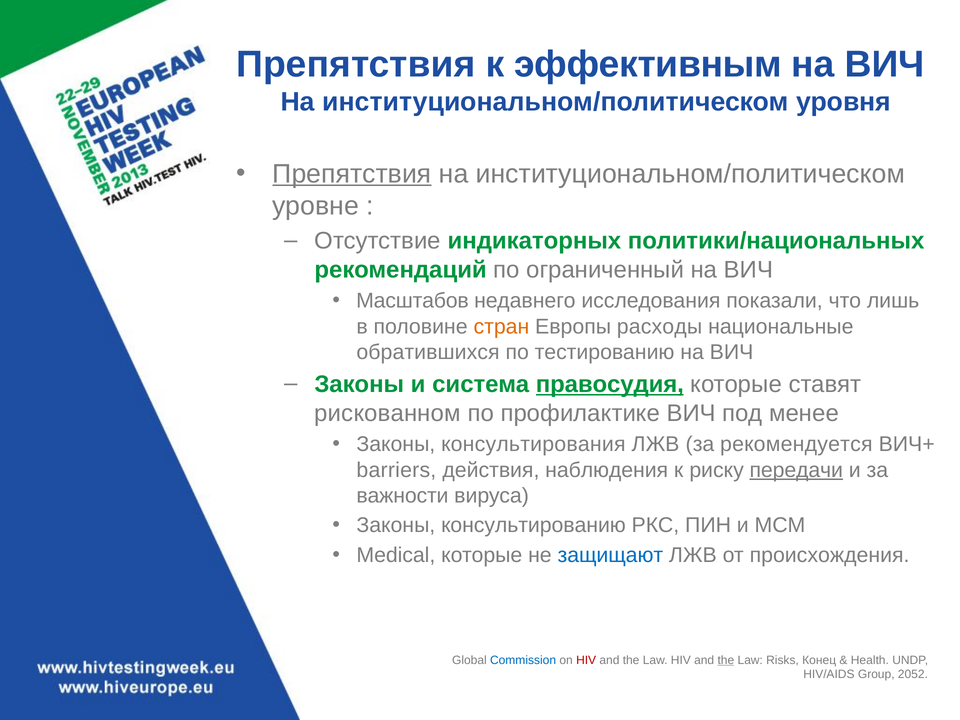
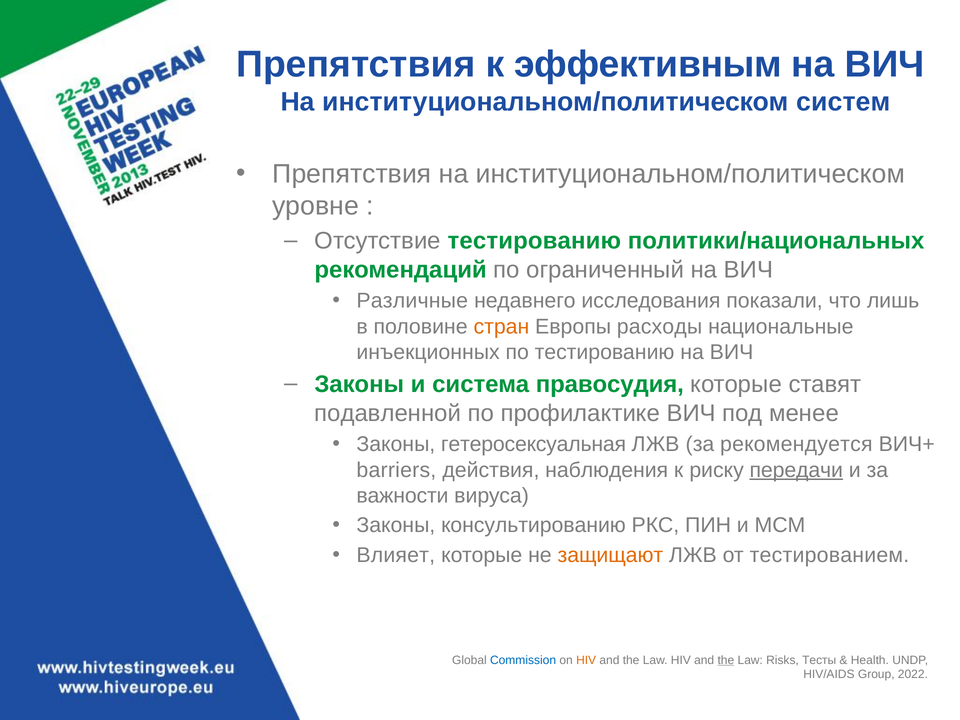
уровня: уровня -> систем
Препятствия at (352, 174) underline: present -> none
Отсутствие индикаторных: индикаторных -> тестированию
Масштабов: Масштабов -> Различные
обратившихся: обратившихся -> инъекционных
правосудия underline: present -> none
рискованном: рискованном -> подавленной
консультирования: консультирования -> гетеросексуальная
Medical: Medical -> Влияет
защищают colour: blue -> orange
происхождения: происхождения -> тестированием
HIV at (586, 660) colour: red -> orange
Конец: Конец -> Тесты
2052: 2052 -> 2022
